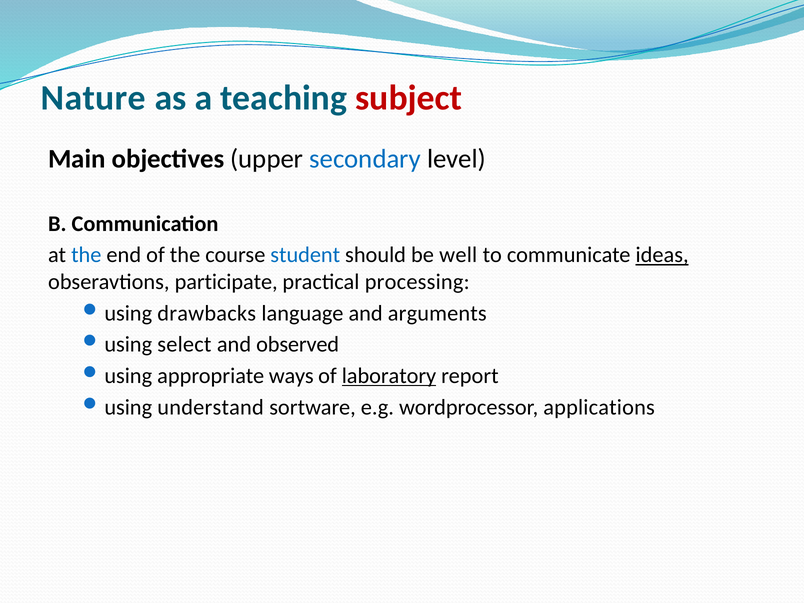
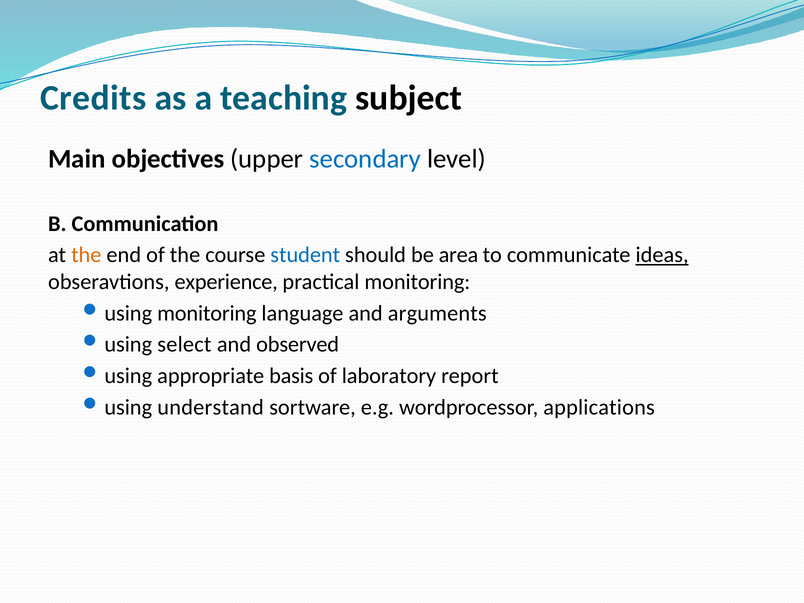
Nature: Nature -> Credits
subject colour: red -> black
the at (86, 255) colour: blue -> orange
well: well -> area
participate: participate -> experience
practical processing: processing -> monitoring
drawbacks at (207, 313): drawbacks -> monitoring
ways: ways -> basis
laboratory underline: present -> none
